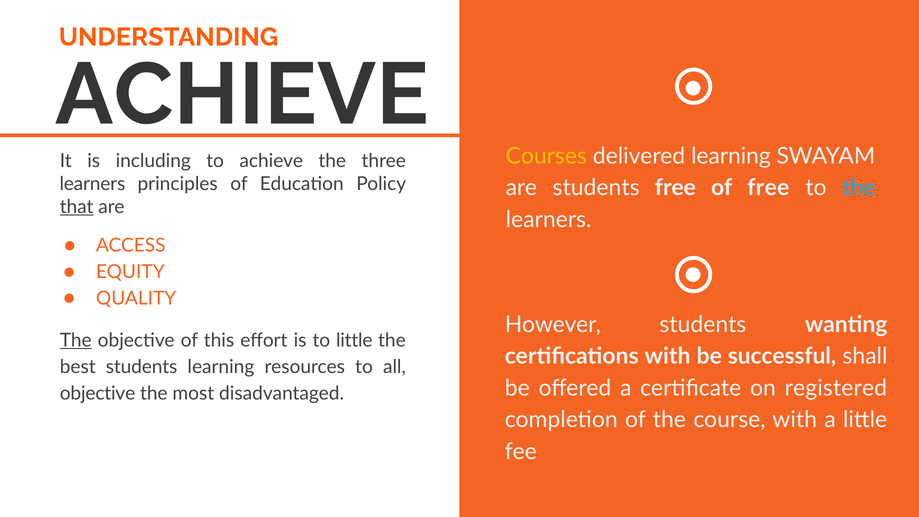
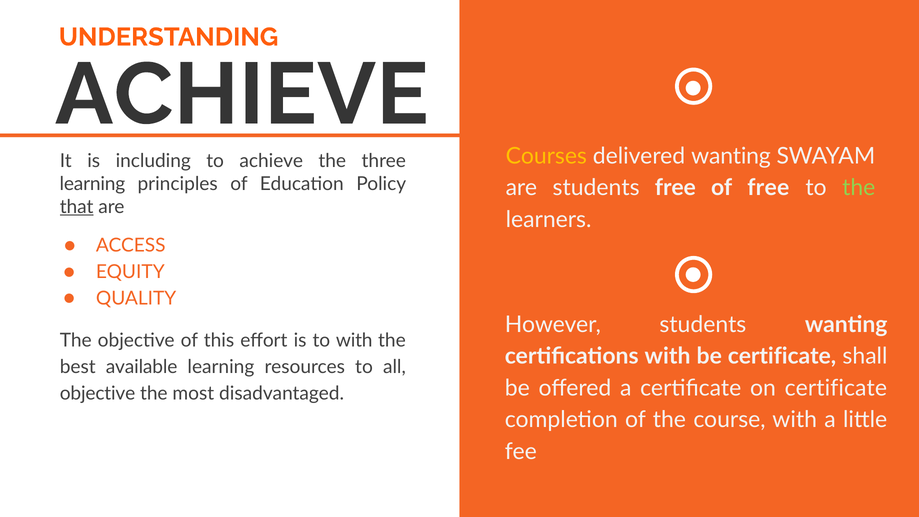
delivered learning: learning -> wanting
learners at (92, 184): learners -> learning
the at (859, 188) colour: light blue -> light green
The at (76, 340) underline: present -> none
to little: little -> with
be successful: successful -> certificate
best students: students -> available
on registered: registered -> certificate
